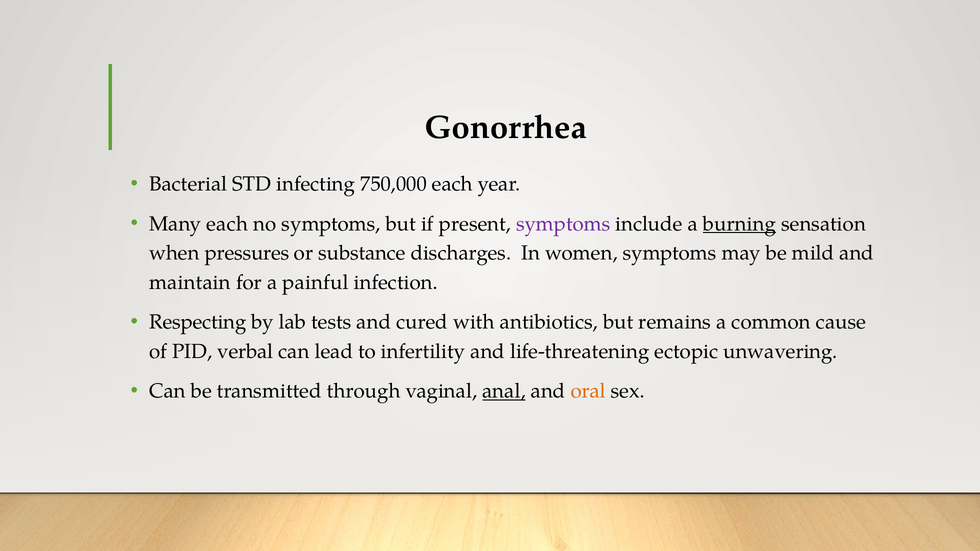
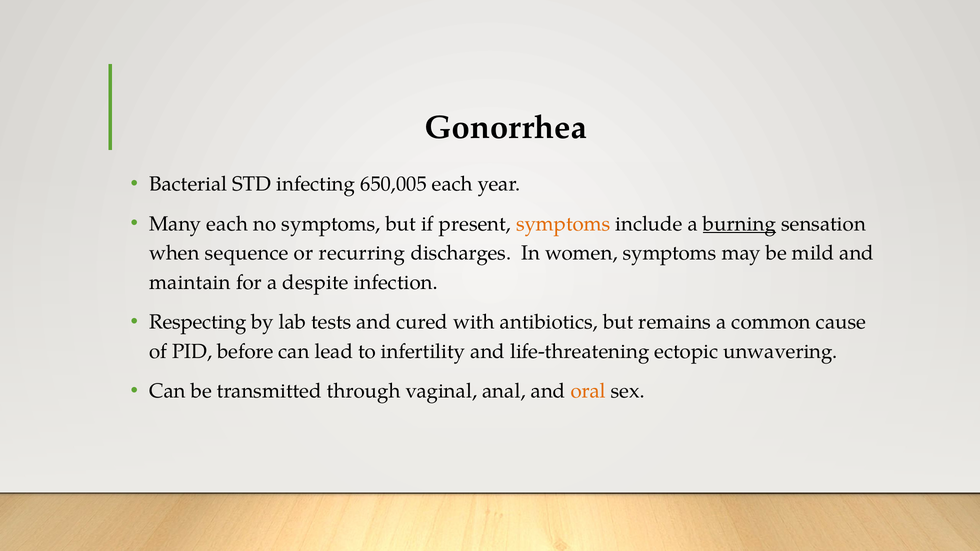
750,000: 750,000 -> 650,005
symptoms at (563, 224) colour: purple -> orange
pressures: pressures -> sequence
substance: substance -> recurring
painful: painful -> despite
verbal: verbal -> before
anal underline: present -> none
